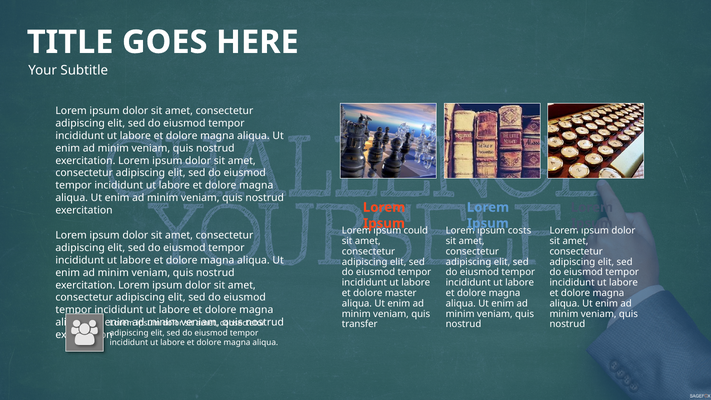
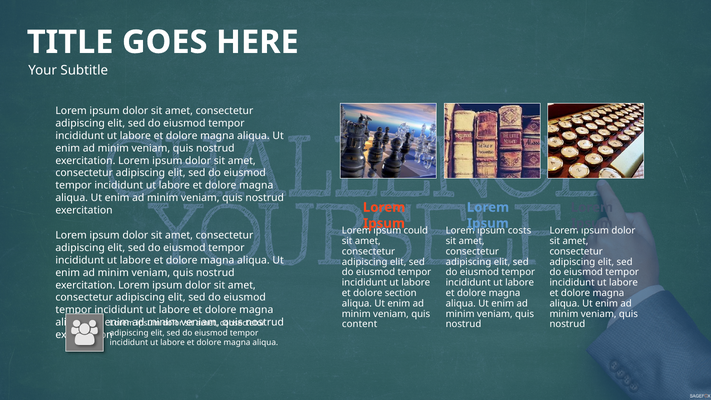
master: master -> section
transfer: transfer -> content
